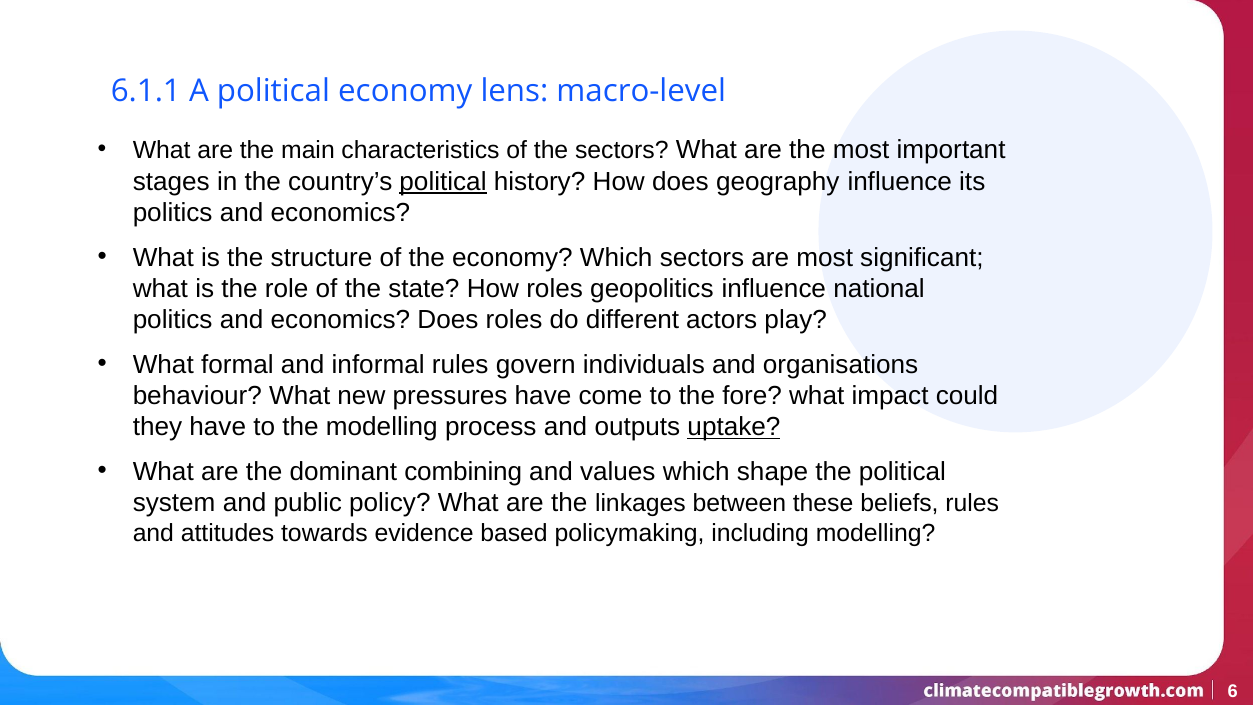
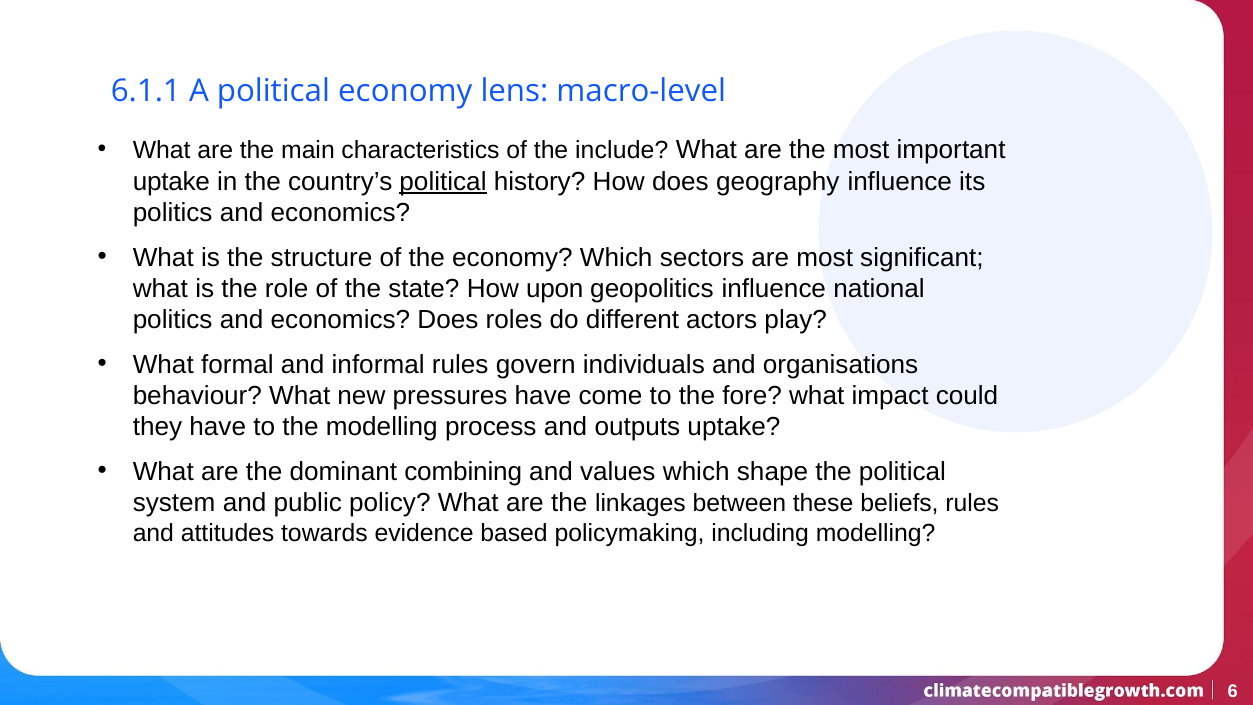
the sectors: sectors -> include
stages at (171, 182): stages -> uptake
How roles: roles -> upon
uptake at (734, 427) underline: present -> none
